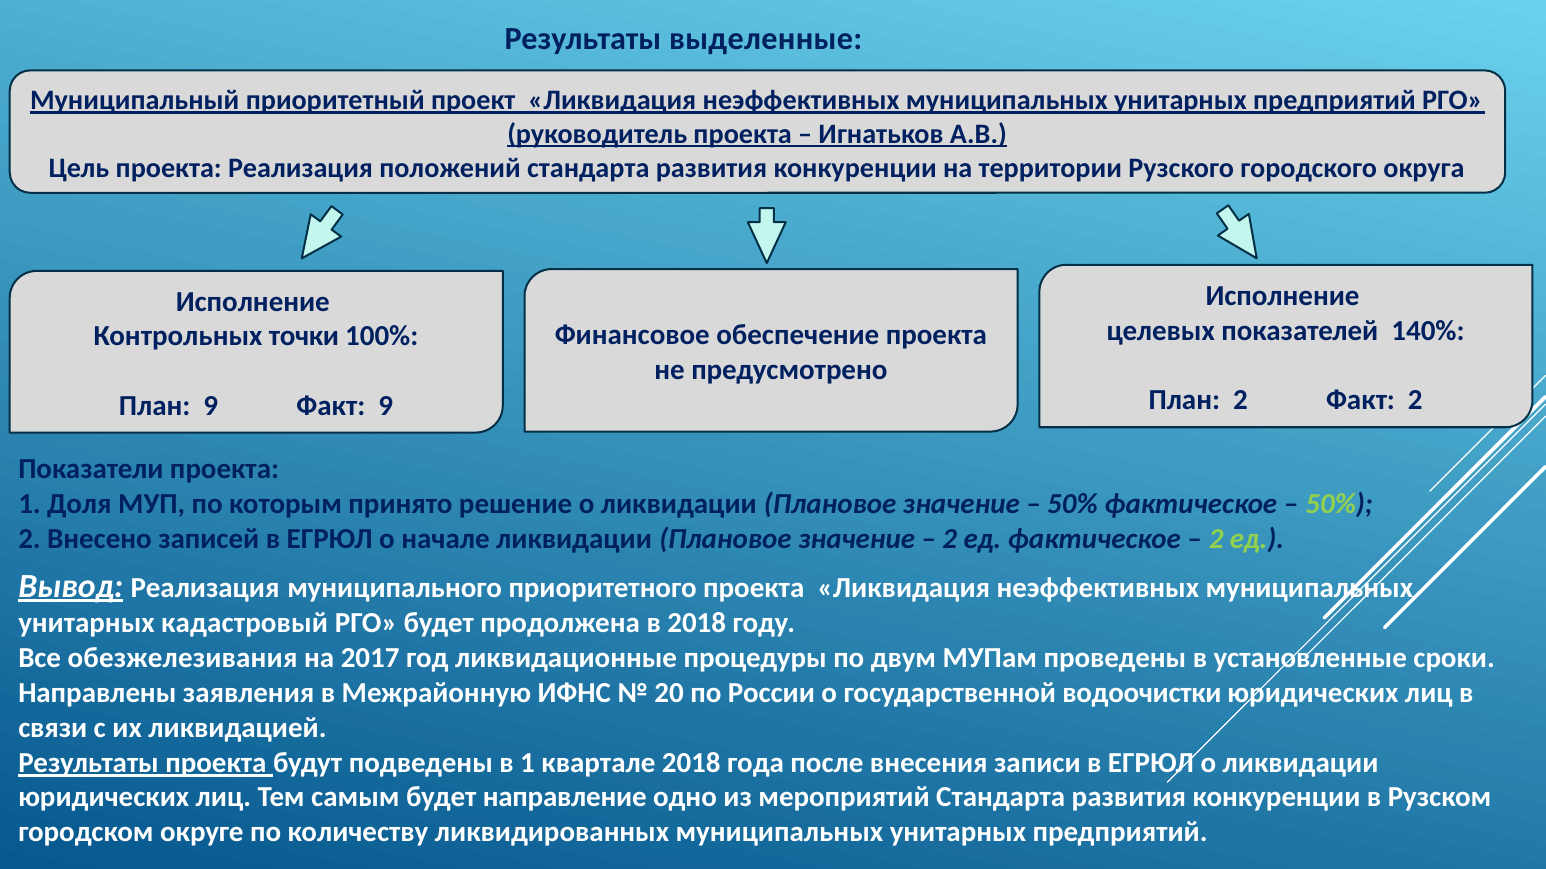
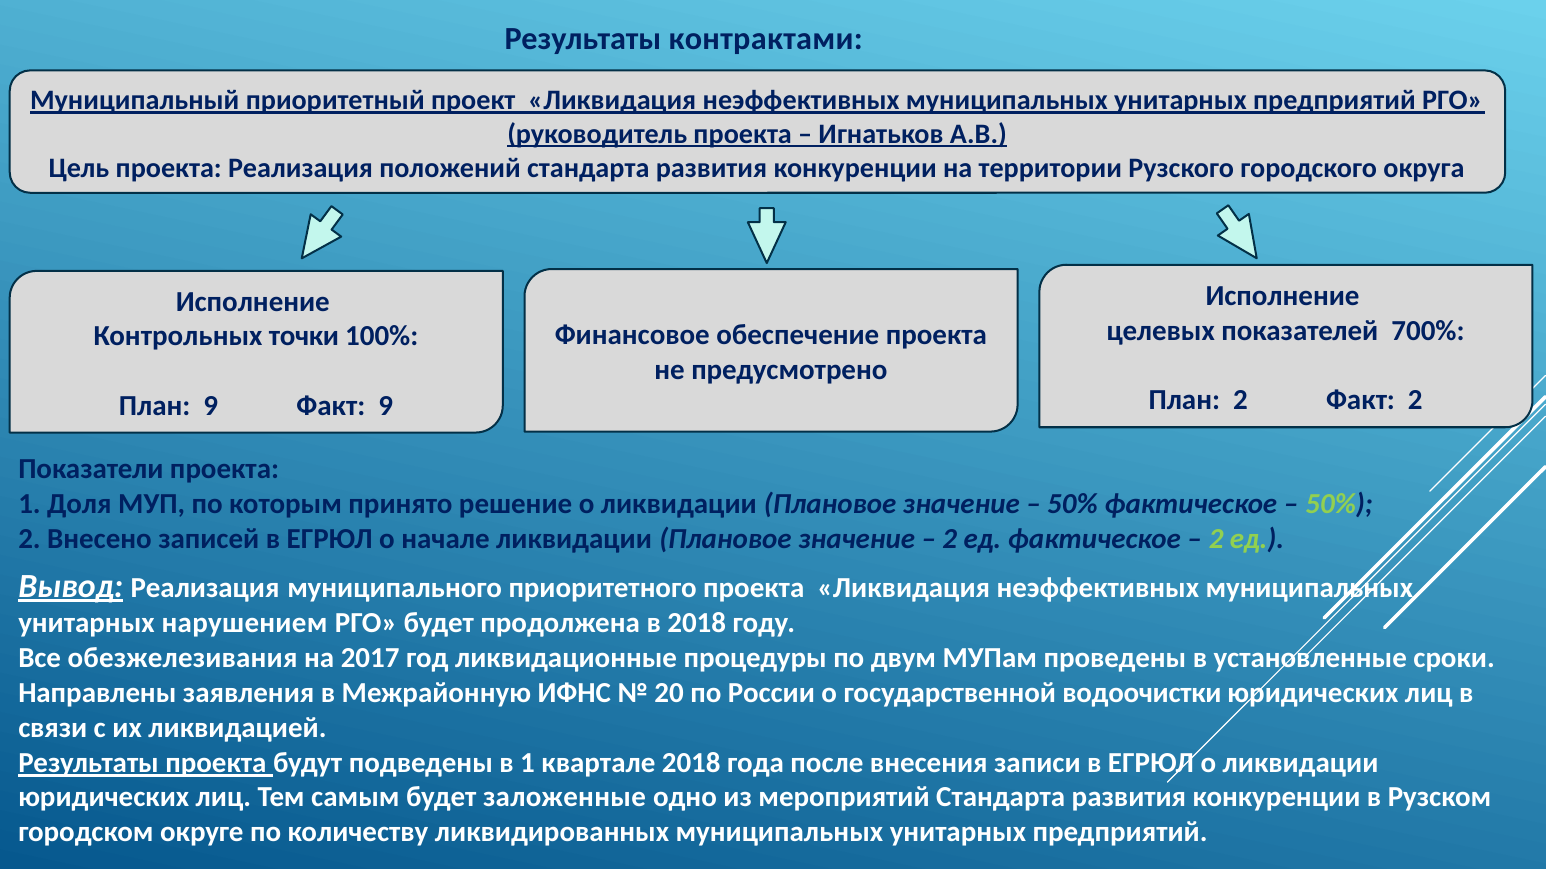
выделенные: выделенные -> контрактами
140%: 140% -> 700%
кадастровый: кадастровый -> нарушением
направление: направление -> заложенные
